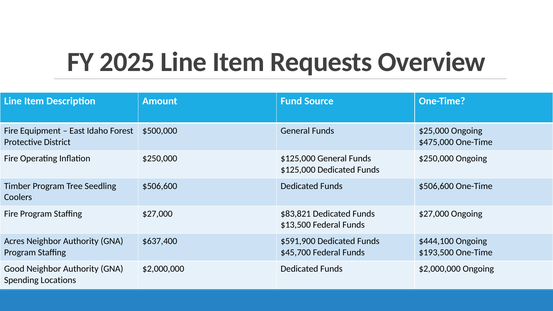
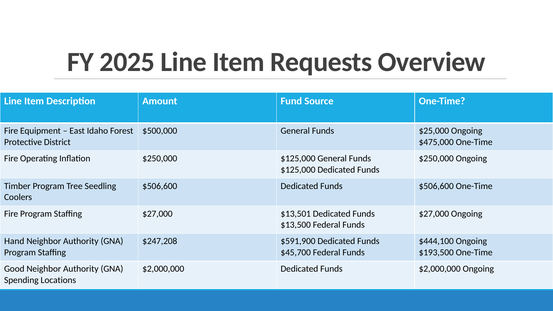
$83,821: $83,821 -> $13,501
Acres: Acres -> Hand
$637,400: $637,400 -> $247,208
